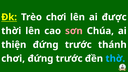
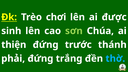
thời: thời -> sinh
sơn colour: pink -> light green
chơi at (13, 59): chơi -> phải
trước at (69, 59): trước -> trắng
